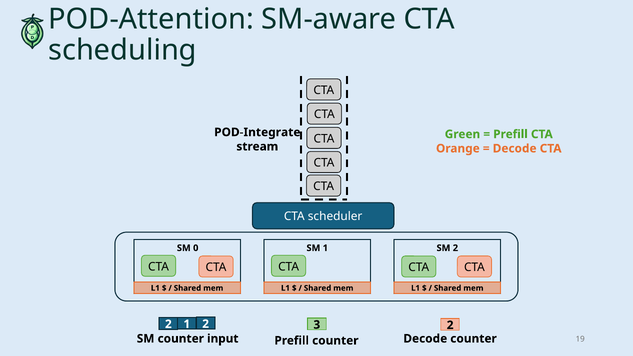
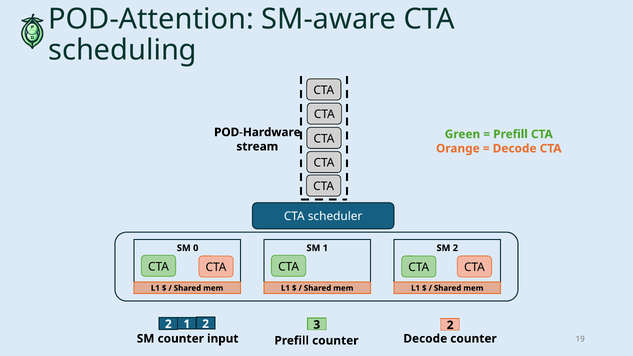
POD-Integrate: POD-Integrate -> POD-Hardware
